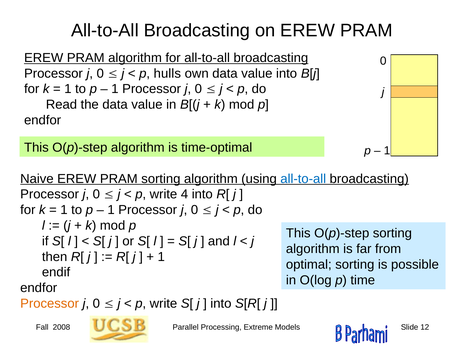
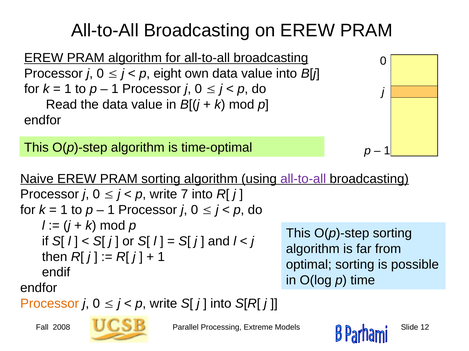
hulls: hulls -> eight
all-to-all at (303, 179) colour: blue -> purple
4: 4 -> 7
